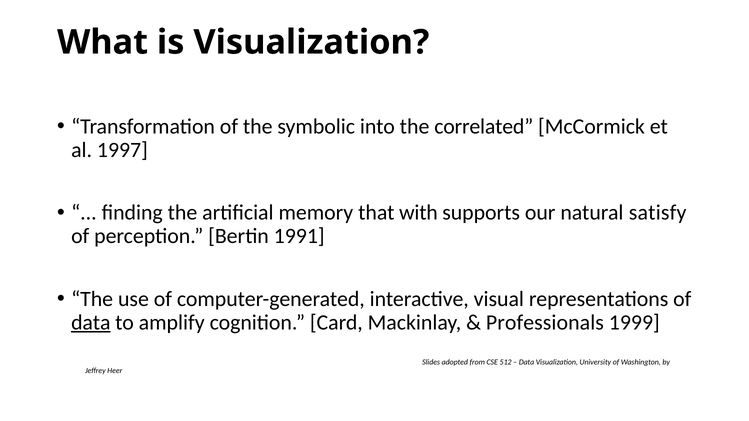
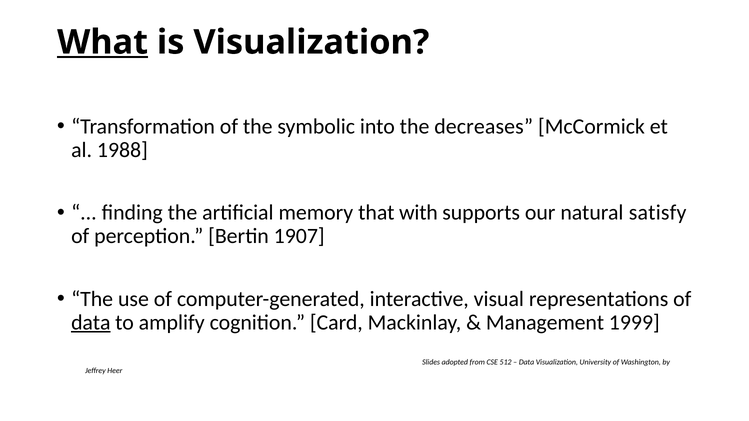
What underline: none -> present
correlated: correlated -> decreases
1997: 1997 -> 1988
1991: 1991 -> 1907
Professionals: Professionals -> Management
